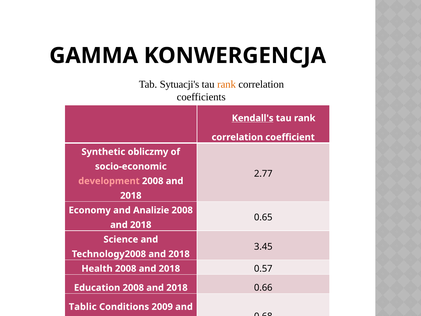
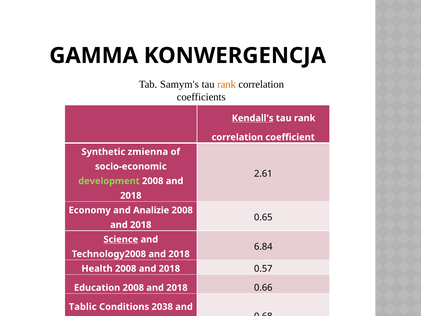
Sytuacji's: Sytuacji's -> Samym's
obliczmy: obliczmy -> zmienna
2.77: 2.77 -> 2.61
development colour: pink -> light green
Science underline: none -> present
3.45: 3.45 -> 6.84
2009: 2009 -> 2038
